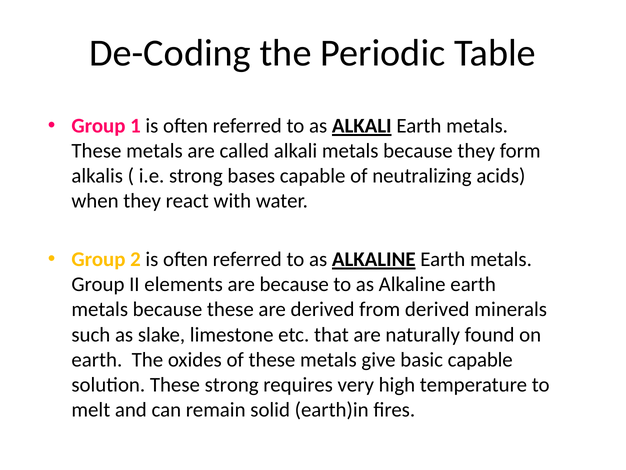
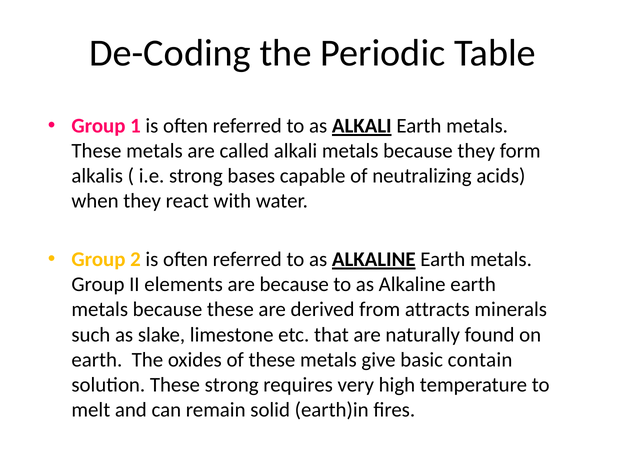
from derived: derived -> attracts
basic capable: capable -> contain
